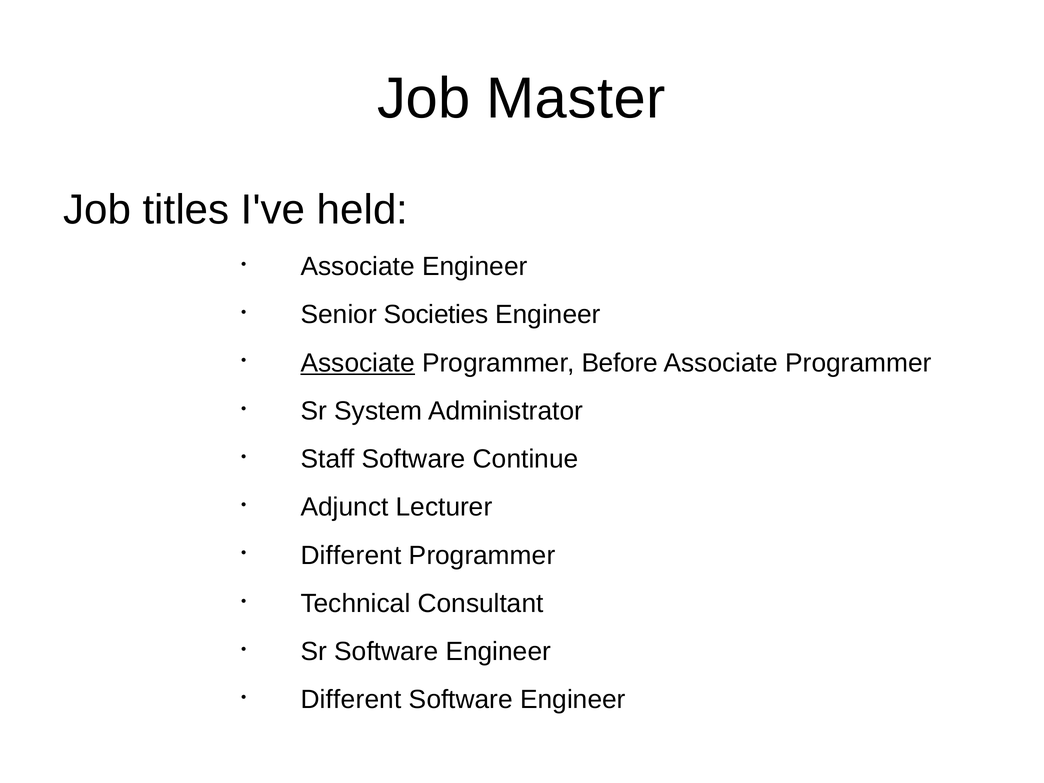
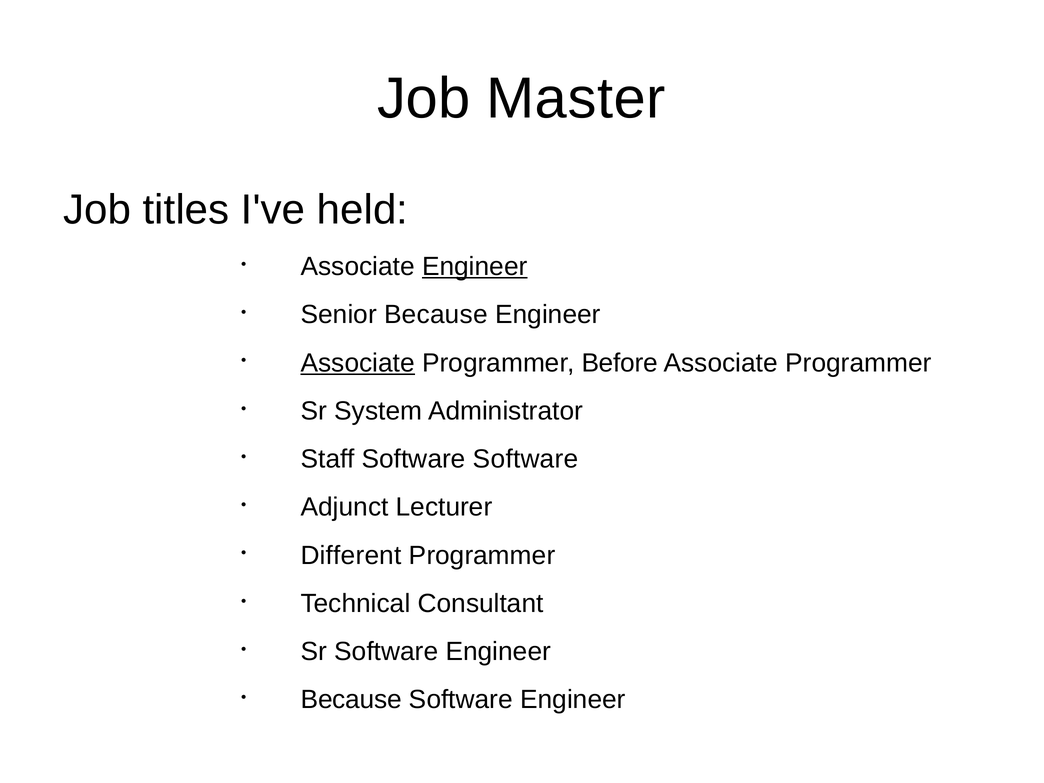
Engineer at (475, 267) underline: none -> present
Senior Societies: Societies -> Because
Software Continue: Continue -> Software
Different at (351, 700): Different -> Because
